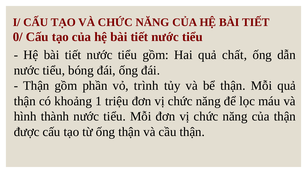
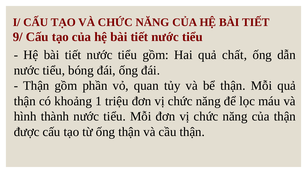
0/: 0/ -> 9/
trình: trình -> quan
